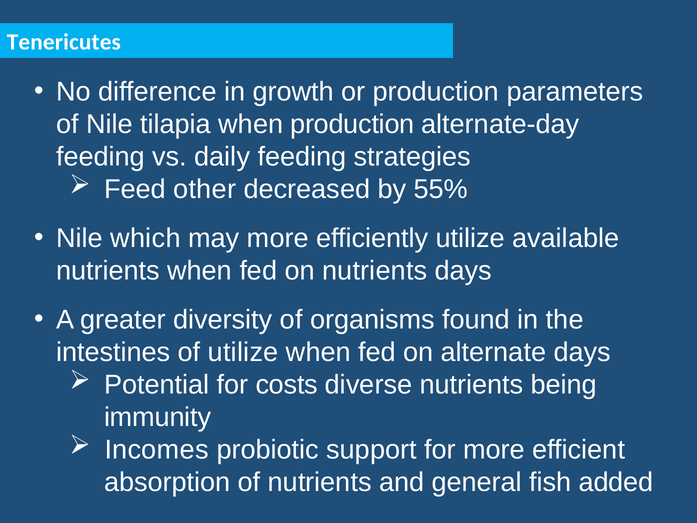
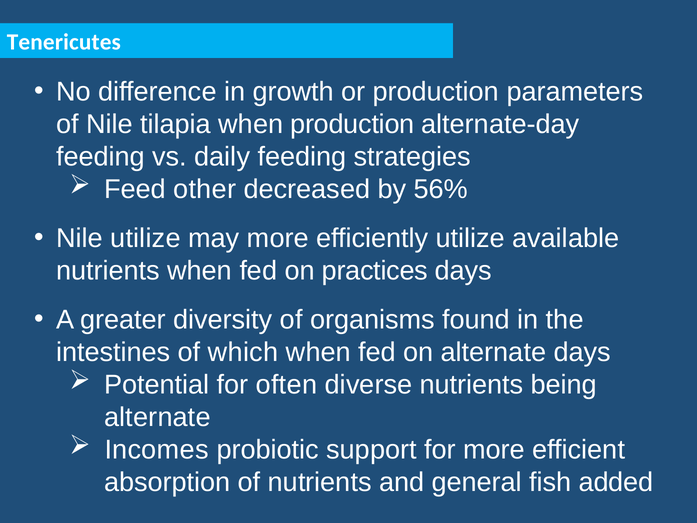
55%: 55% -> 56%
Nile which: which -> utilize
on nutrients: nutrients -> practices
of utilize: utilize -> which
costs: costs -> often
immunity at (158, 417): immunity -> alternate
